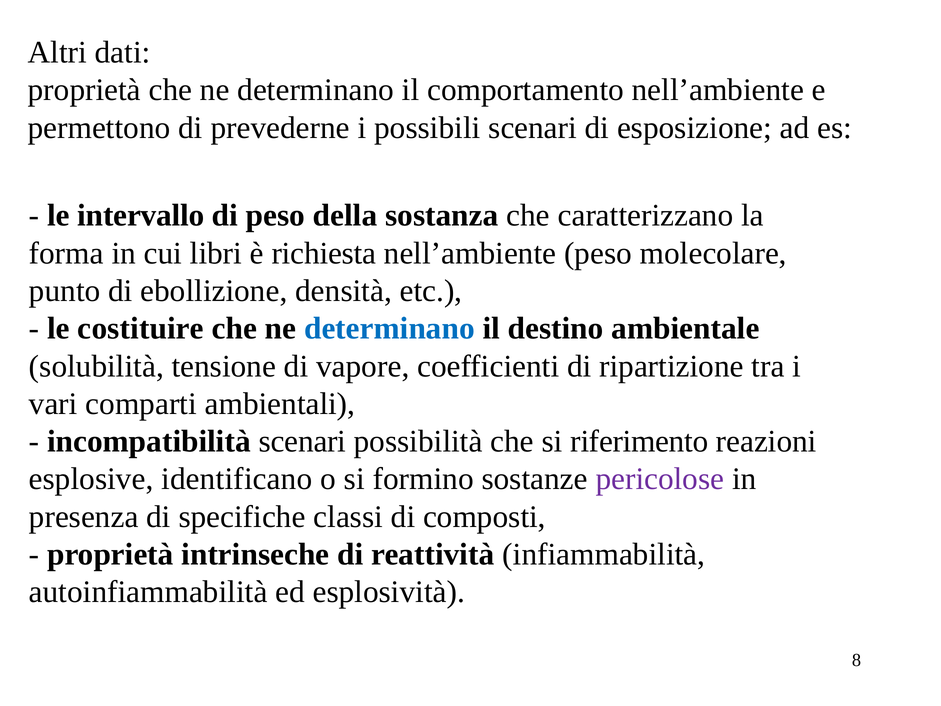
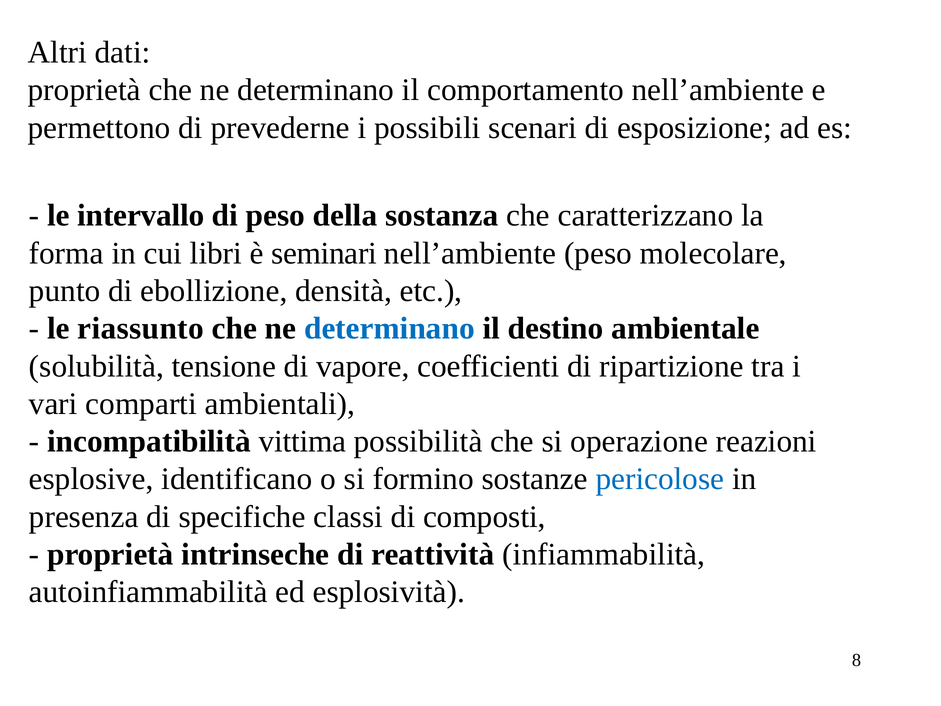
richiesta: richiesta -> seminari
costituire: costituire -> riassunto
incompatibilità scenari: scenari -> vittima
riferimento: riferimento -> operazione
pericolose colour: purple -> blue
